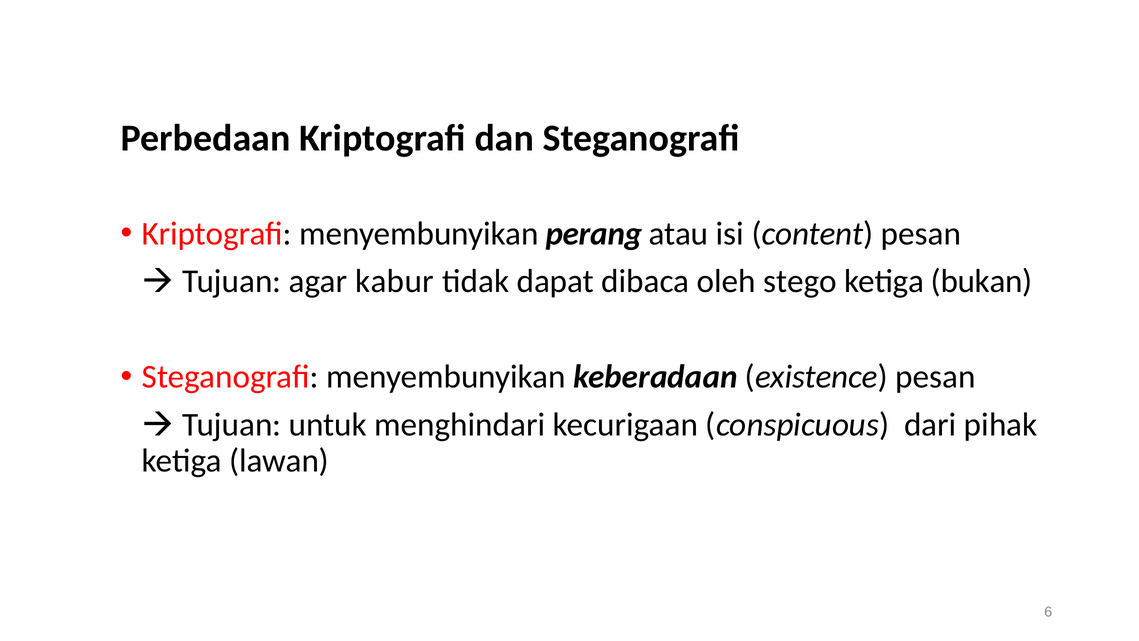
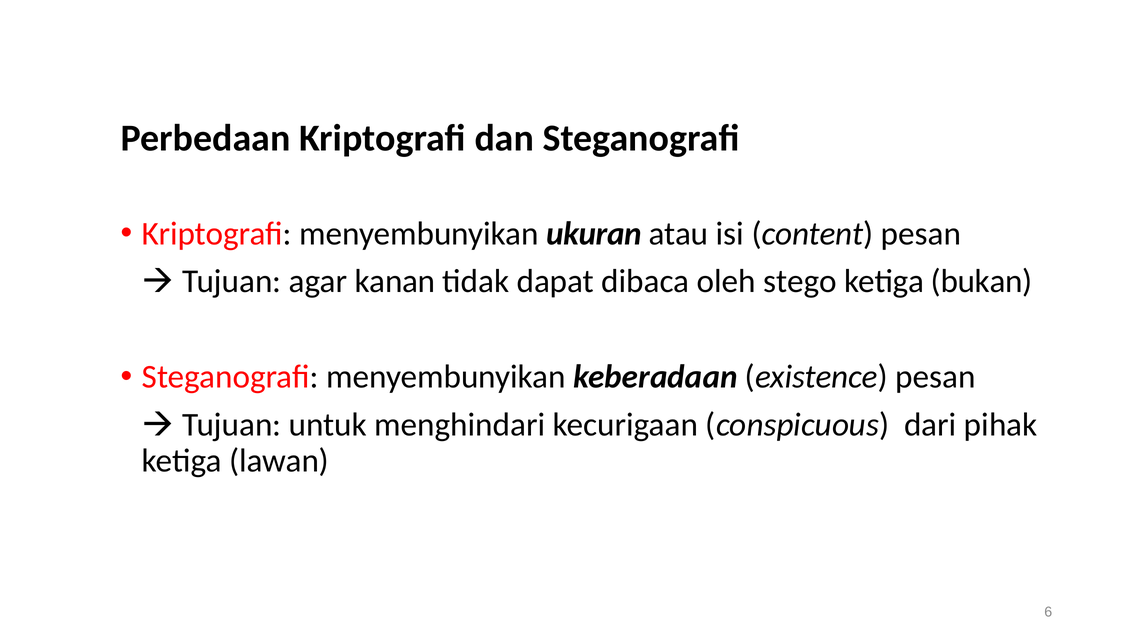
perang: perang -> ukuran
kabur: kabur -> kanan
